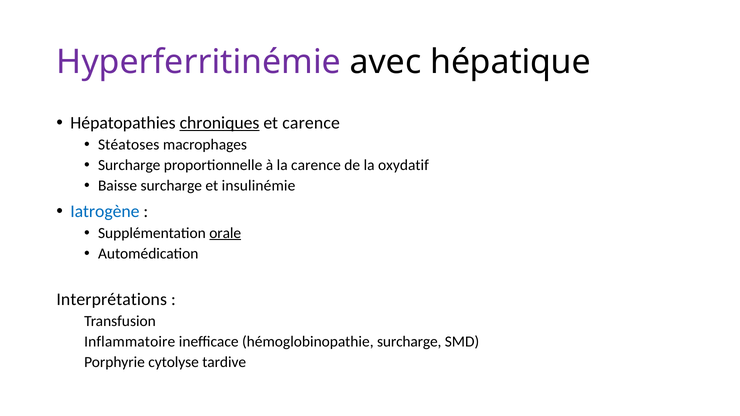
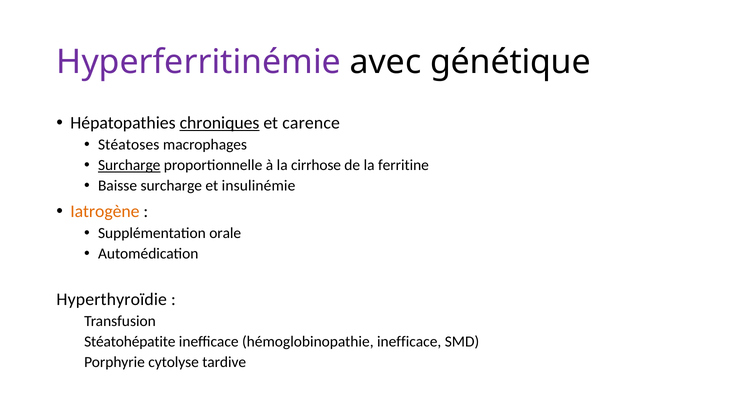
hépatique: hépatique -> génétique
Surcharge at (129, 165) underline: none -> present
la carence: carence -> cirrhose
oxydatif: oxydatif -> ferritine
Iatrogène colour: blue -> orange
orale underline: present -> none
Interprétations: Interprétations -> Hyperthyroïdie
Inflammatoire: Inflammatoire -> Stéatohépatite
hémoglobinopathie surcharge: surcharge -> inefficace
